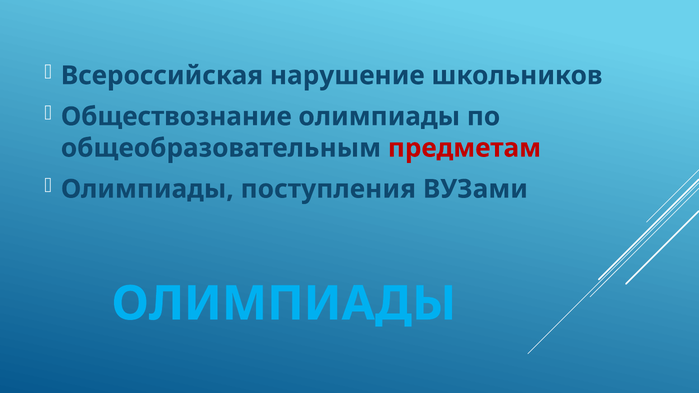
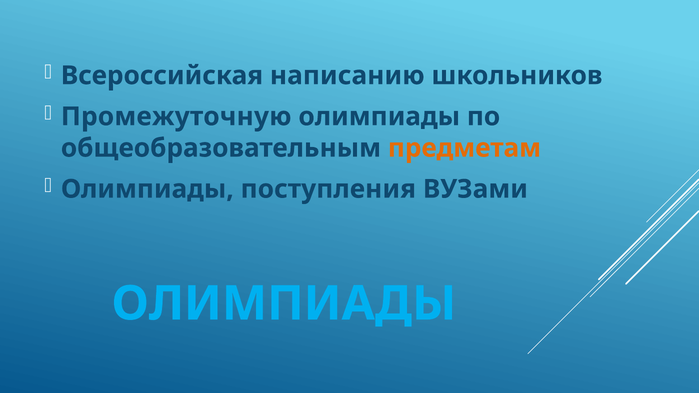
нарушение: нарушение -> написанию
Обществознание: Обществознание -> Промежуточную
предметам colour: red -> orange
